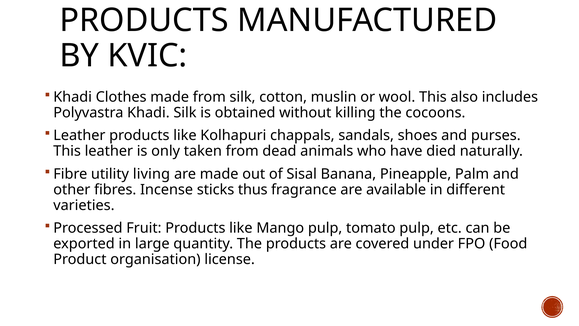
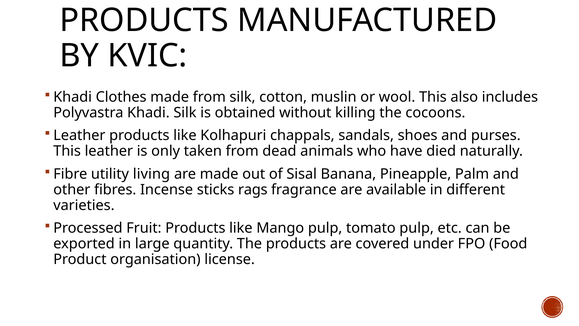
thus: thus -> rags
